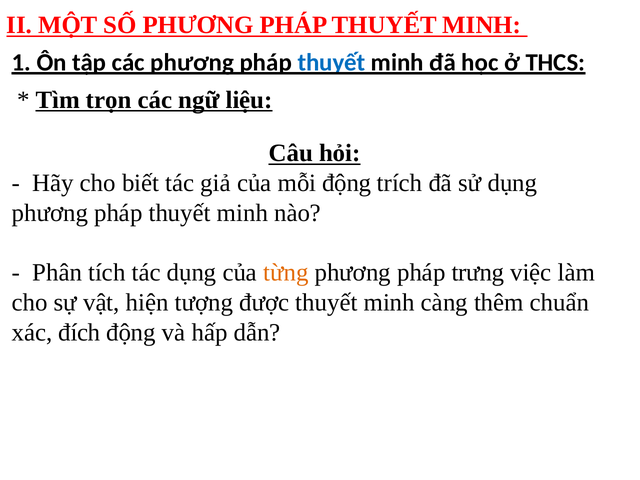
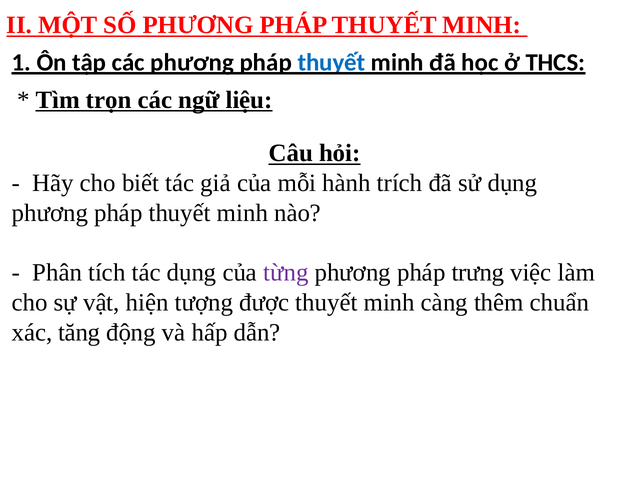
mỗi động: động -> hành
từng colour: orange -> purple
đích: đích -> tăng
